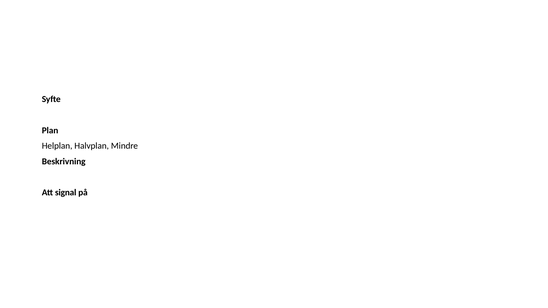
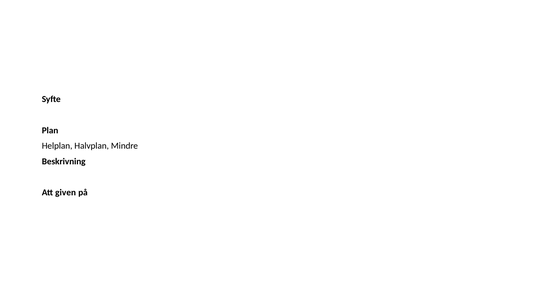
signal: signal -> given
